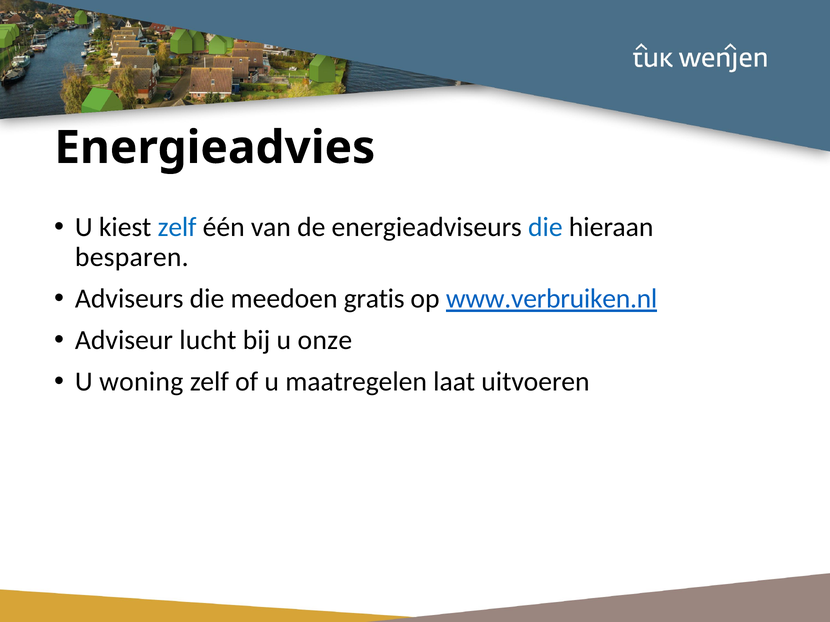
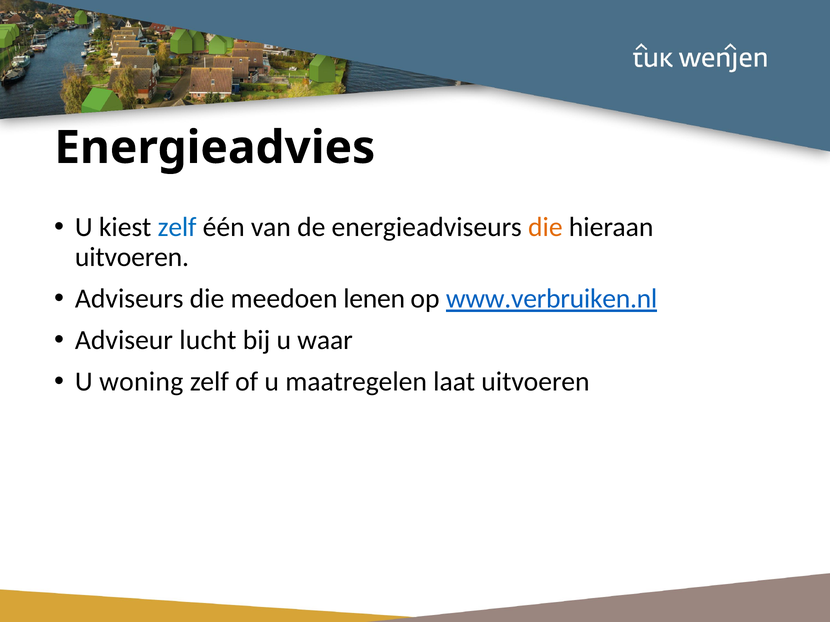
die at (545, 227) colour: blue -> orange
besparen at (132, 257): besparen -> uitvoeren
gratis: gratis -> lenen
onze: onze -> waar
